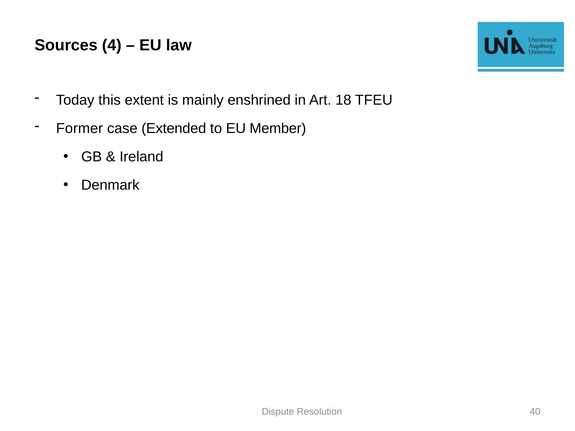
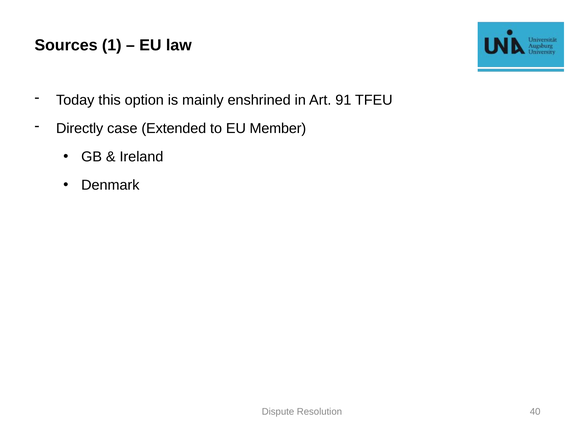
4: 4 -> 1
extent: extent -> option
18: 18 -> 91
Former: Former -> Directly
